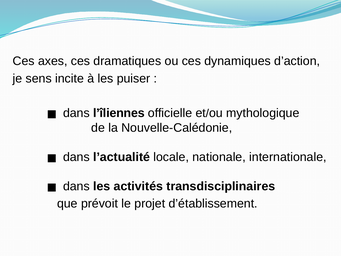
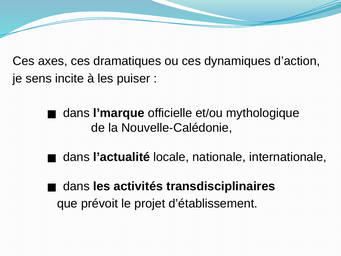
l’îliennes: l’îliennes -> l’marque
